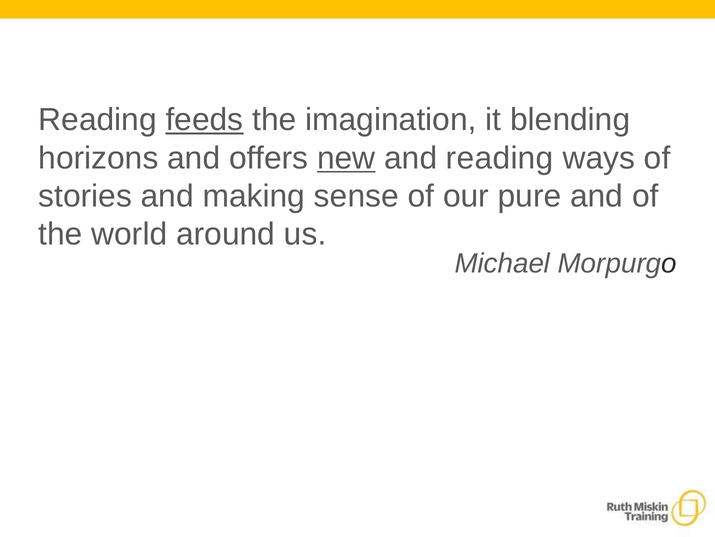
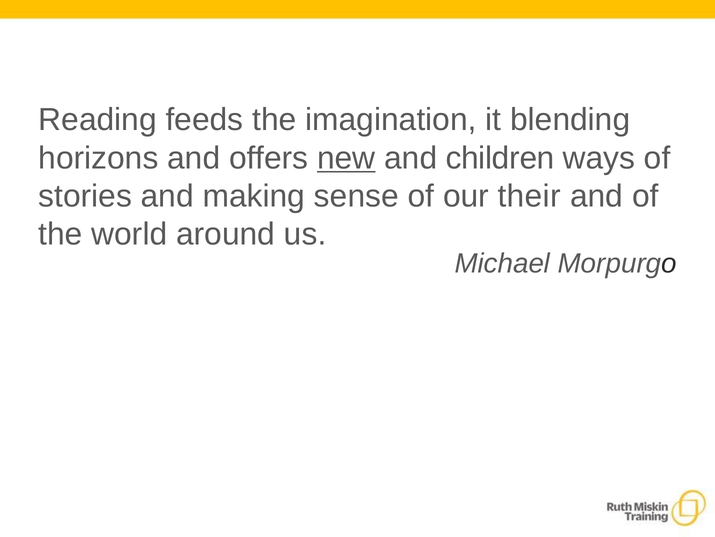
feeds underline: present -> none
and reading: reading -> children
pure: pure -> their
